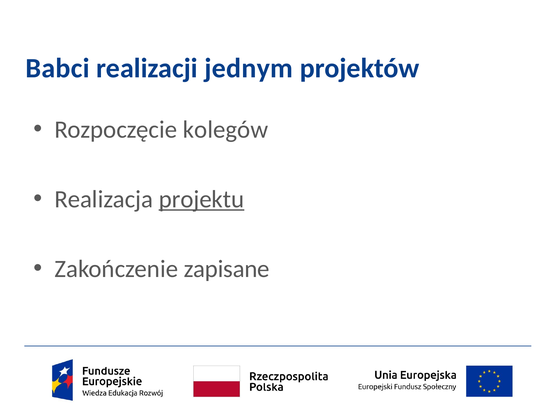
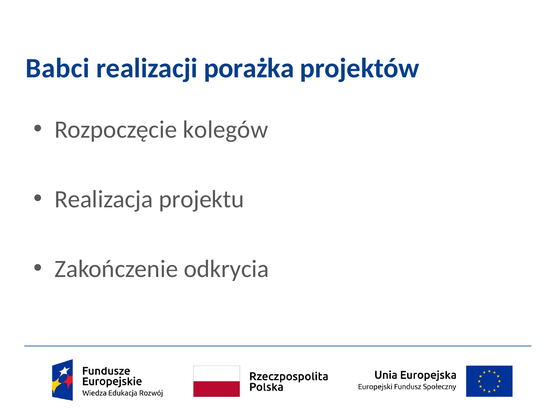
jednym: jednym -> porażka
projektu underline: present -> none
zapisane: zapisane -> odkrycia
